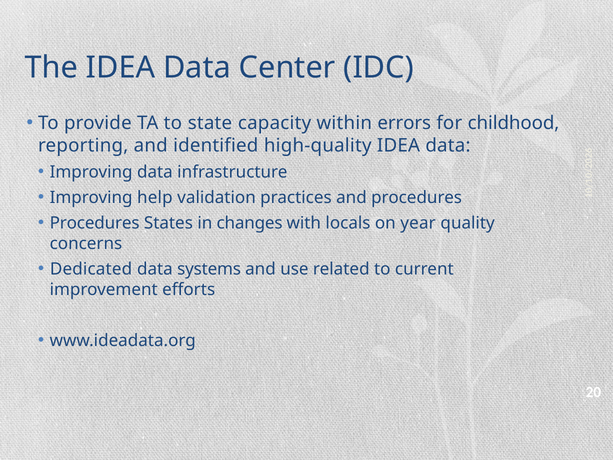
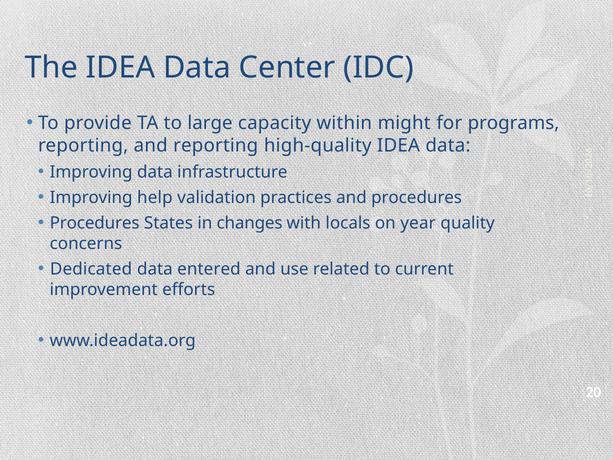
state: state -> large
errors: errors -> might
childhood: childhood -> programs
and identified: identified -> reporting
systems: systems -> entered
